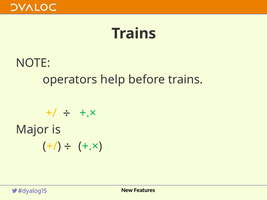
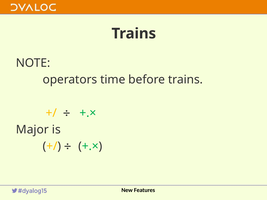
help: help -> time
